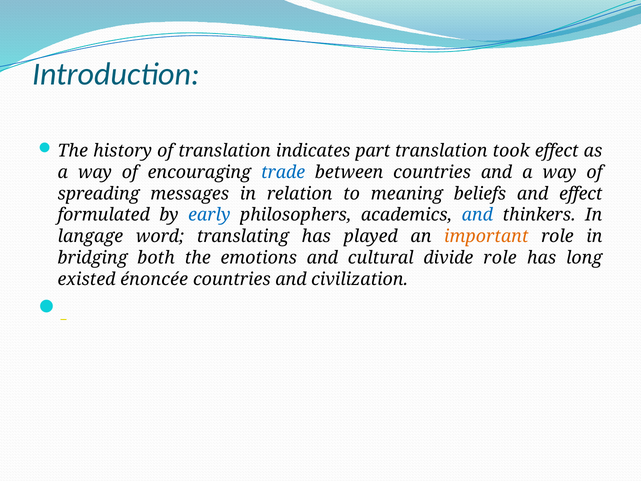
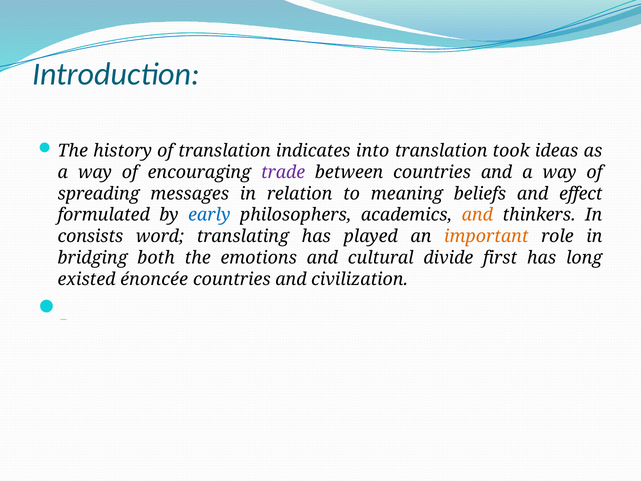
part: part -> into
took effect: effect -> ideas
trade colour: blue -> purple
and at (477, 215) colour: blue -> orange
langage: langage -> consists
divide role: role -> first
